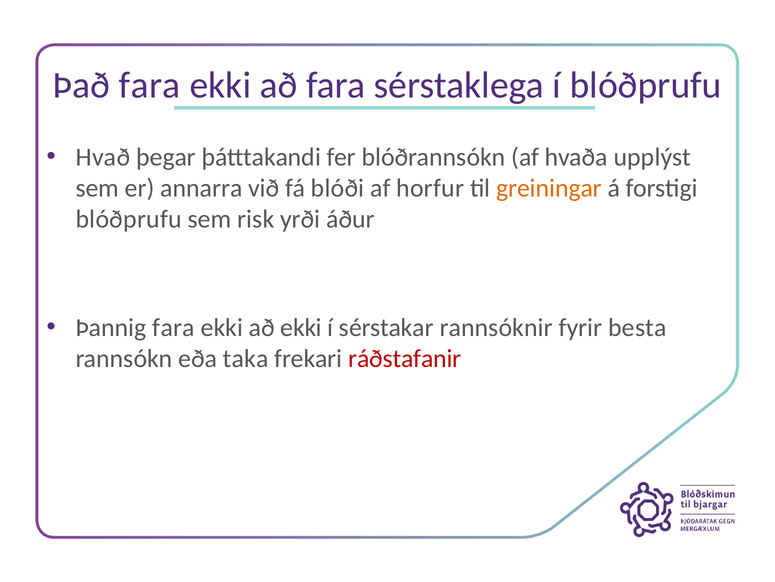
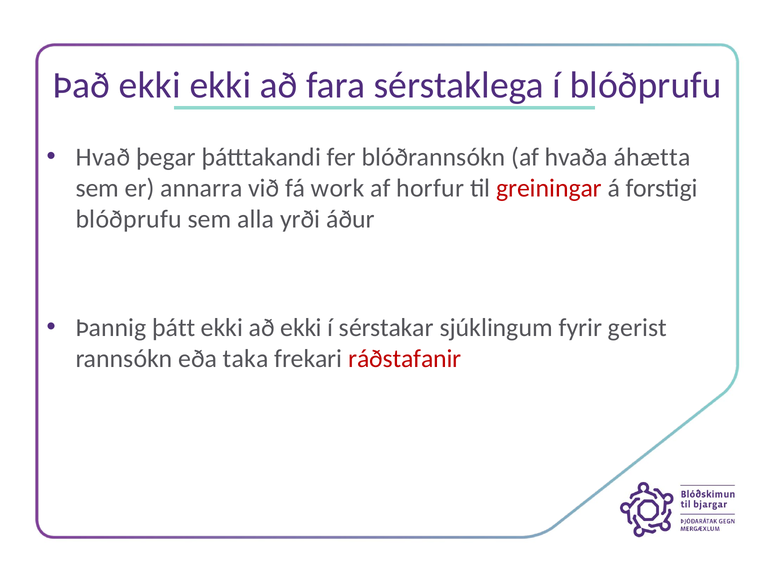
Það fara: fara -> ekki
upplýst: upplýst -> áhætta
blóði: blóði -> work
greiningar colour: orange -> red
risk: risk -> alla
Þannig fara: fara -> þátt
rannsóknir: rannsóknir -> sjúklingum
besta: besta -> gerist
